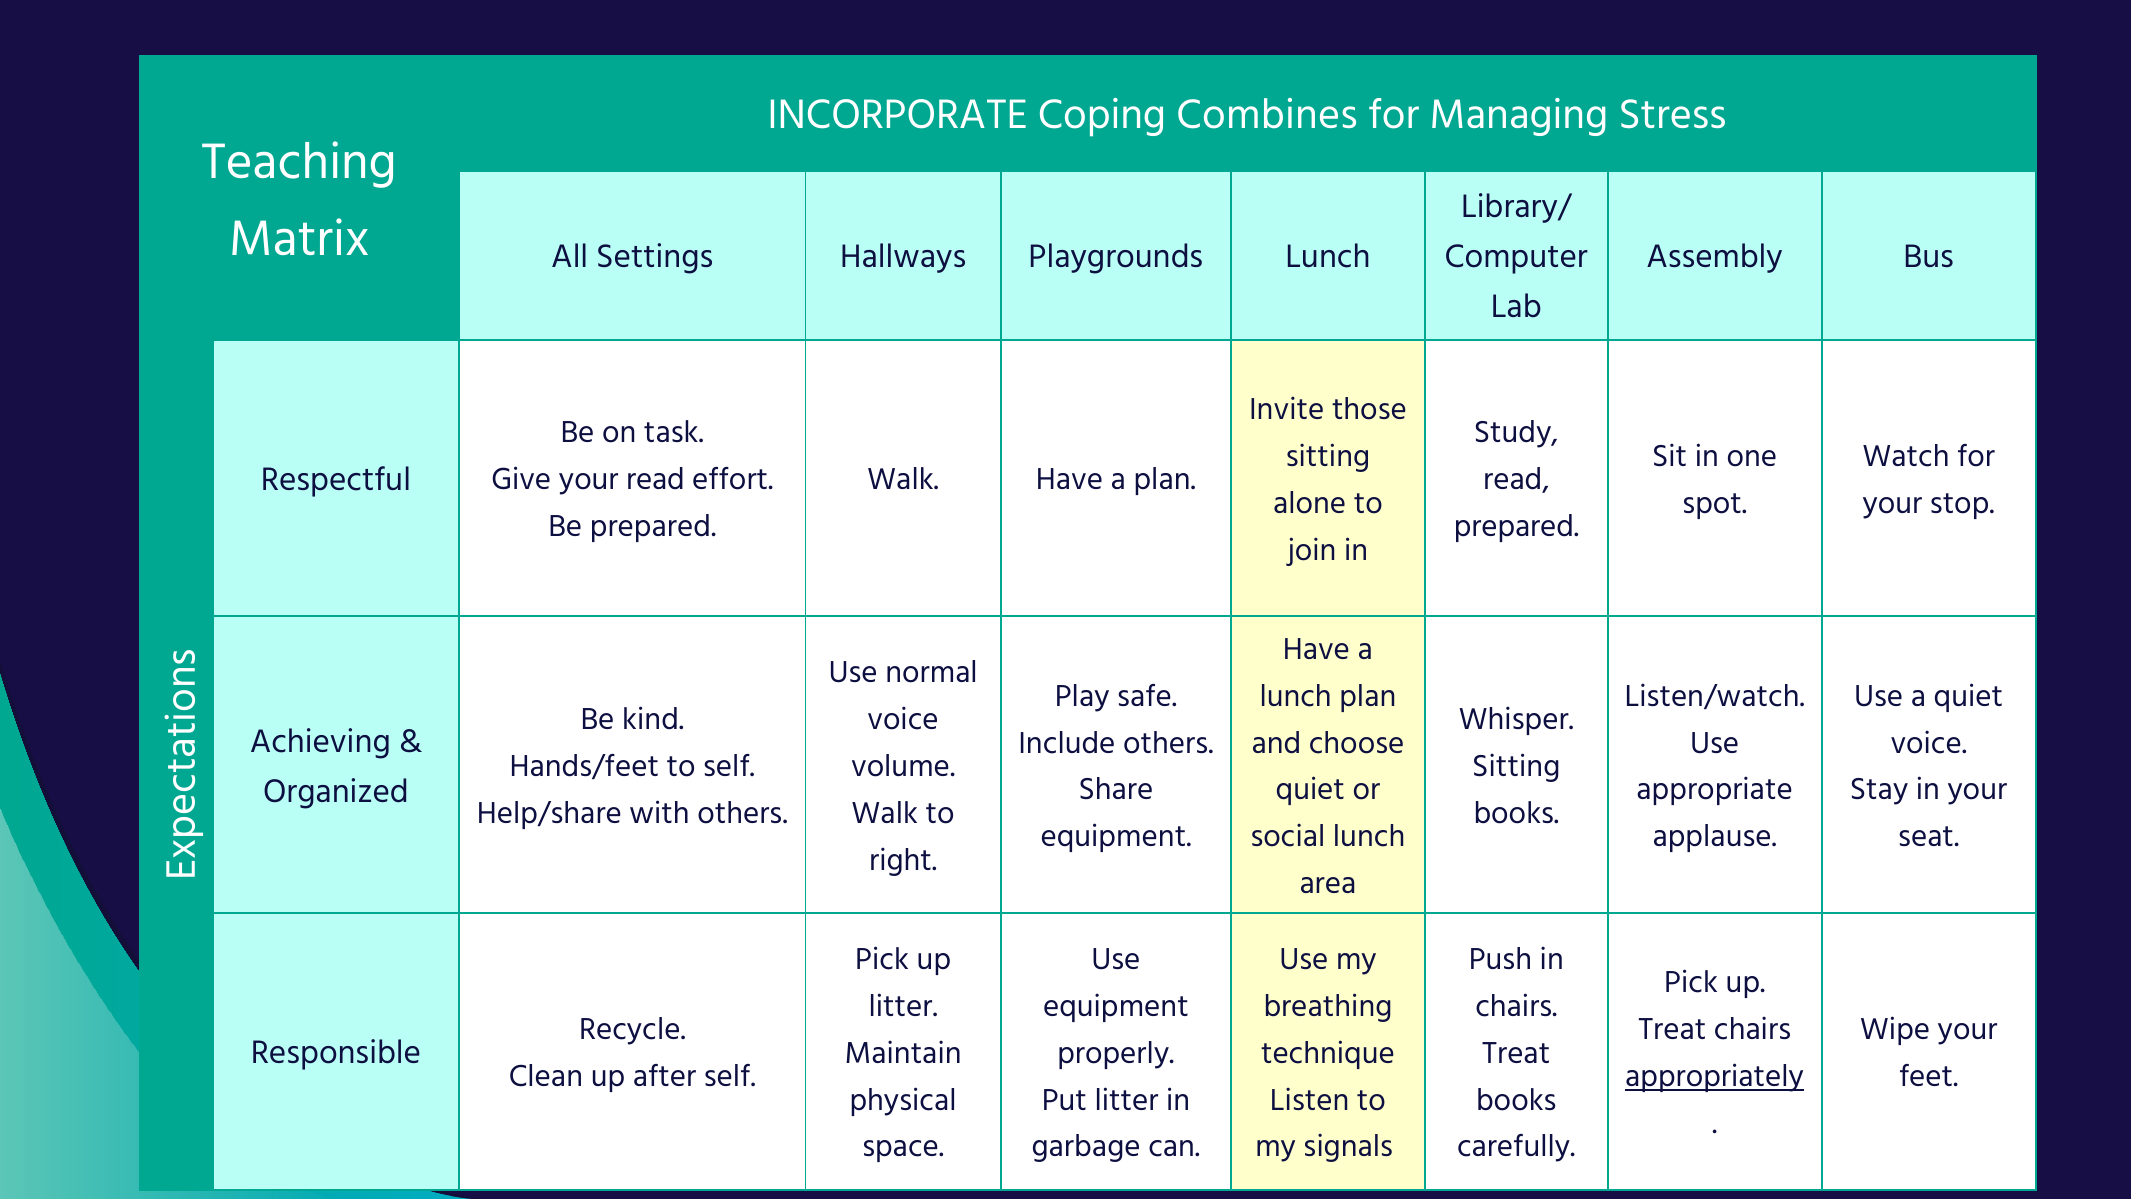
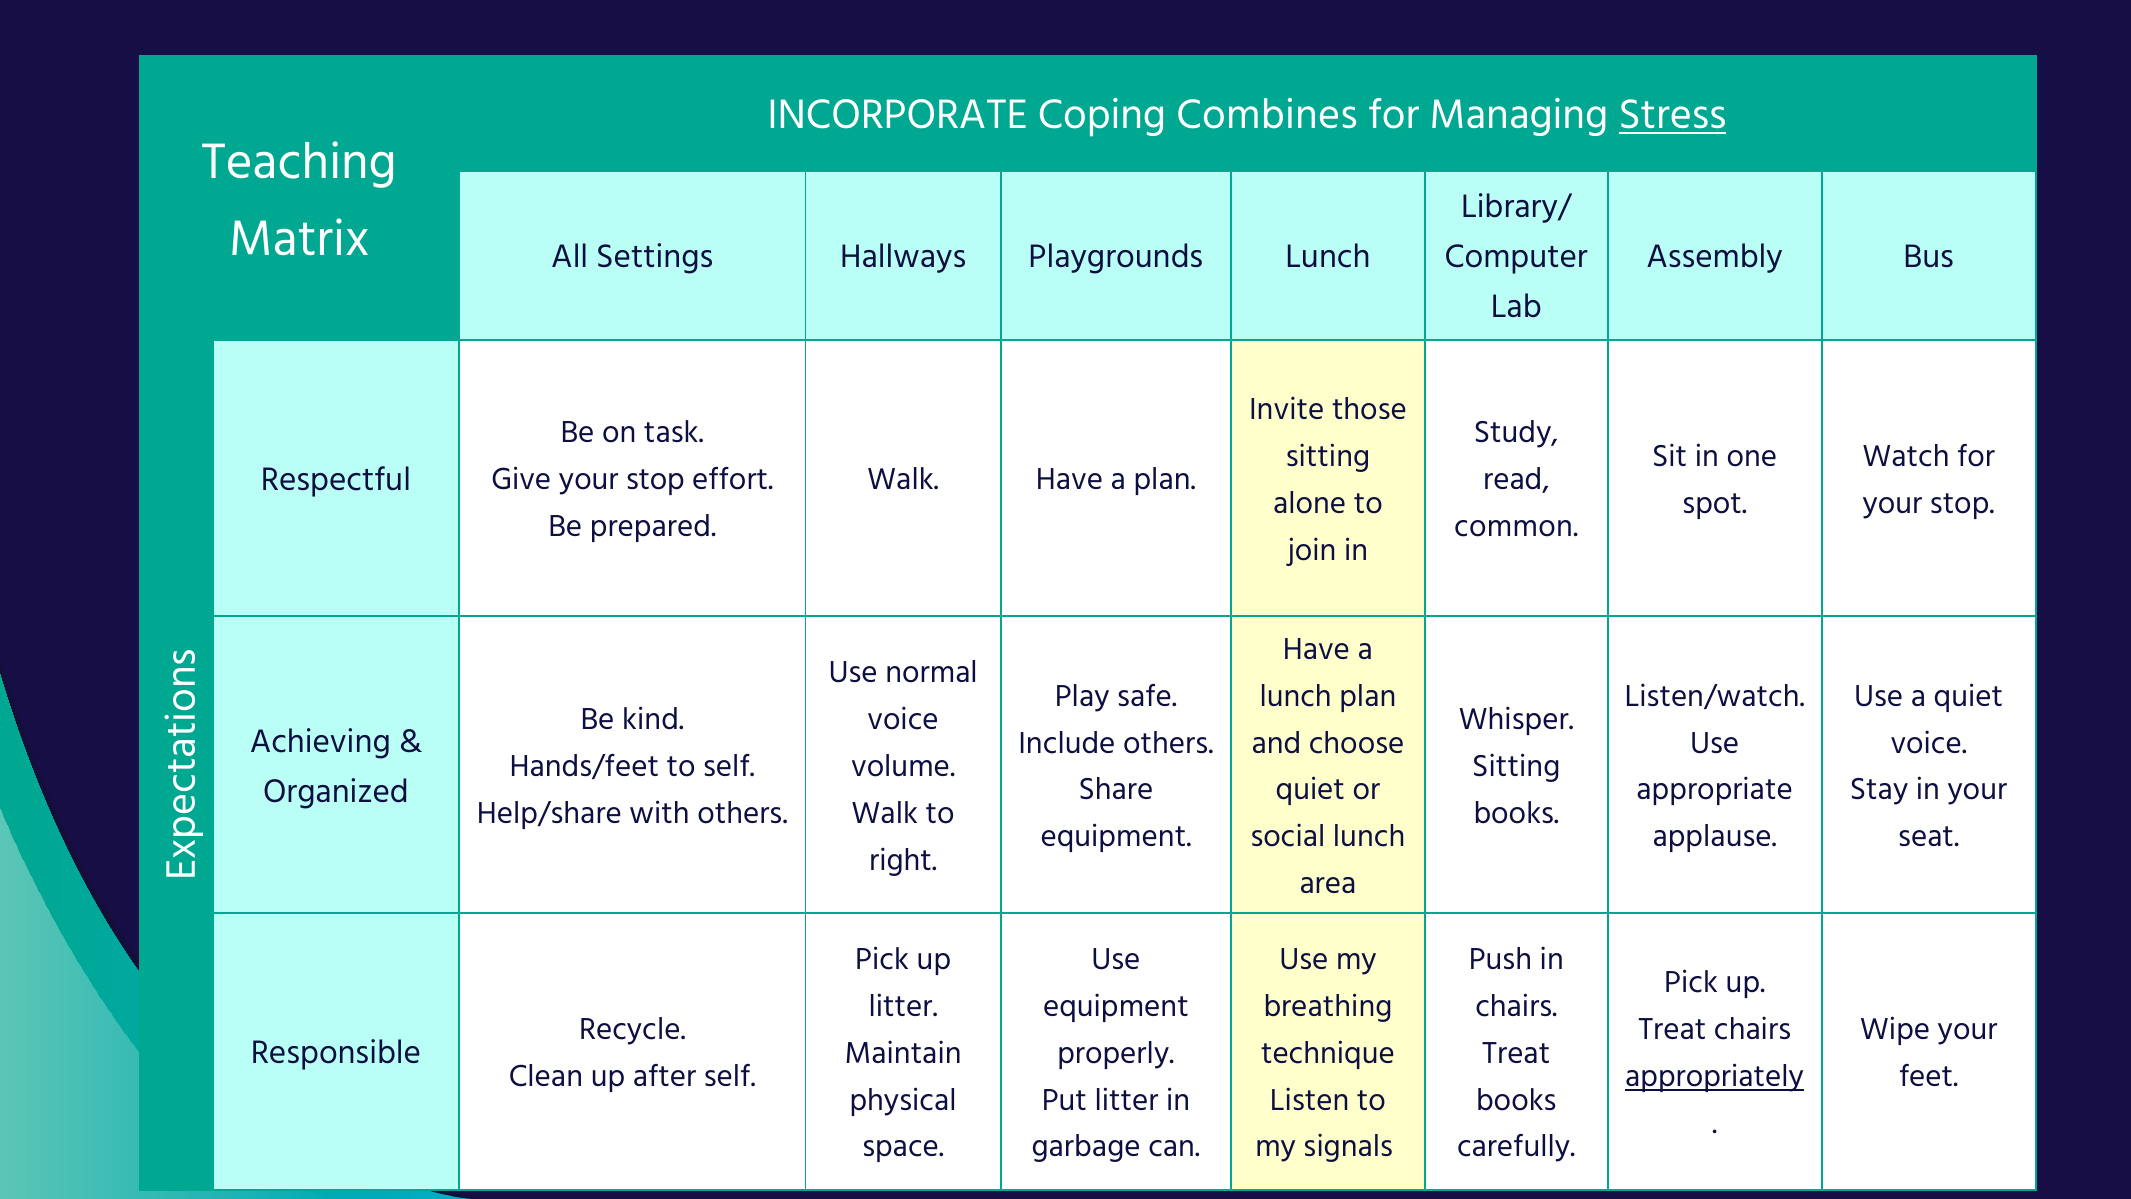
Stress underline: none -> present
Give your read: read -> stop
prepared at (1516, 526): prepared -> common
